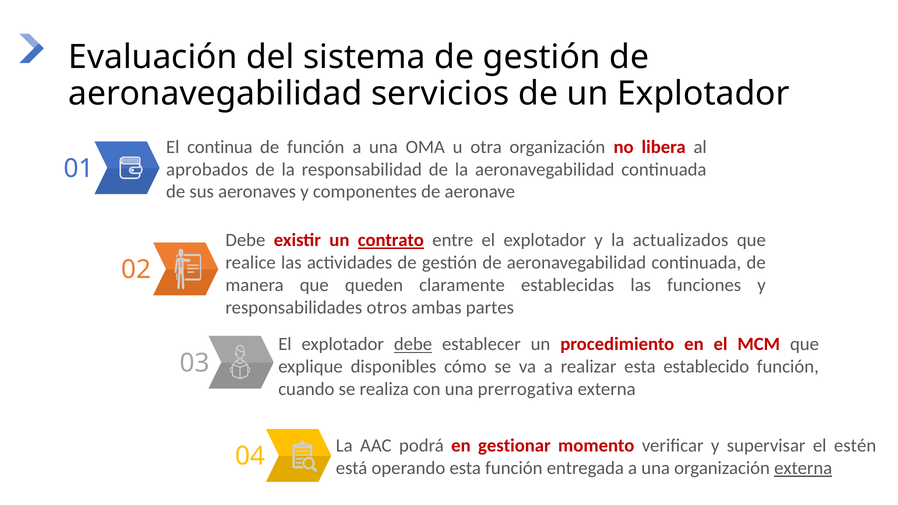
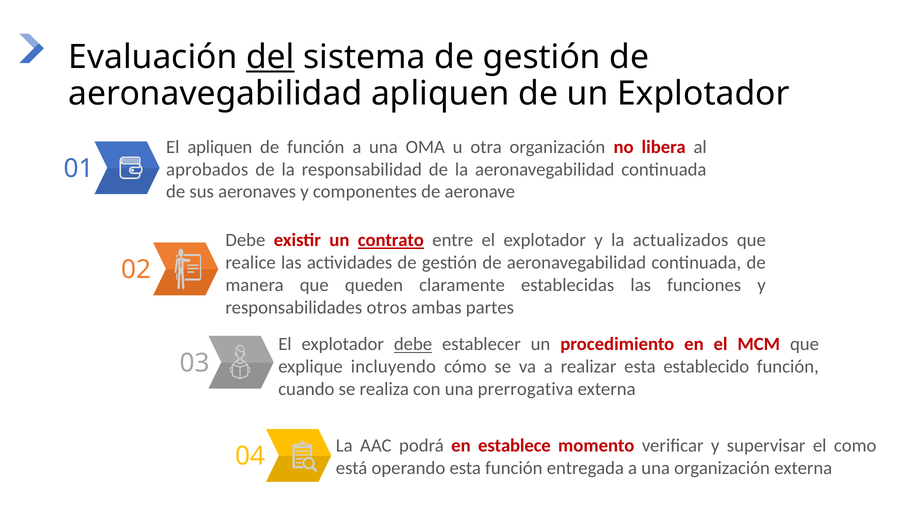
del underline: none -> present
aeronavegabilidad servicios: servicios -> apliquen
El continua: continua -> apliquen
disponibles: disponibles -> incluyendo
gestionar: gestionar -> establece
estén: estén -> como
externa at (803, 468) underline: present -> none
